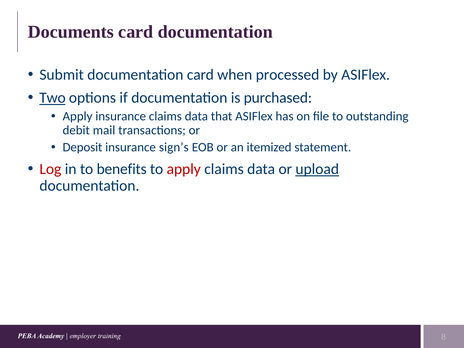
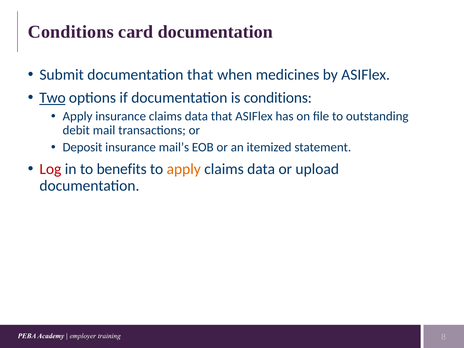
Documents at (71, 32): Documents -> Conditions
documentation card: card -> that
processed: processed -> medicines
is purchased: purchased -> conditions
sign’s: sign’s -> mail’s
apply at (184, 169) colour: red -> orange
upload underline: present -> none
